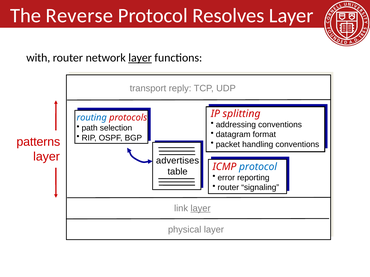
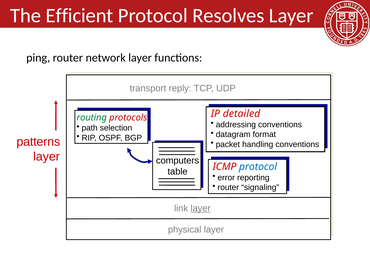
Reverse: Reverse -> Efficient
with: with -> ping
layer at (140, 58) underline: present -> none
splitting: splitting -> detailed
routing colour: blue -> green
advertises: advertises -> computers
